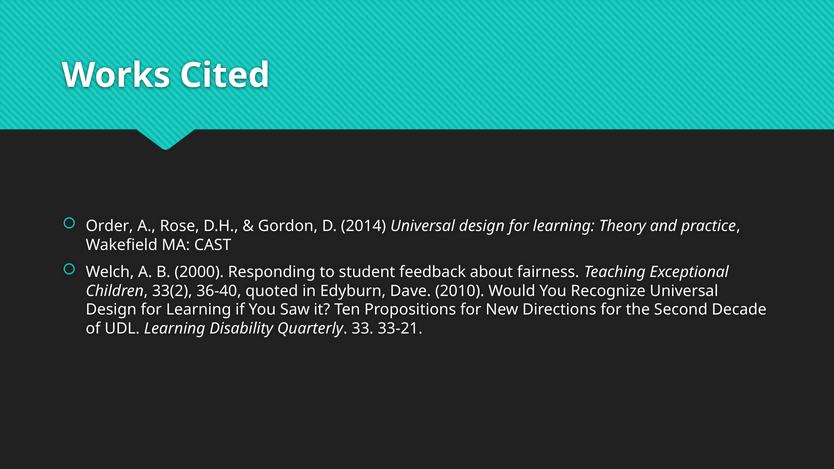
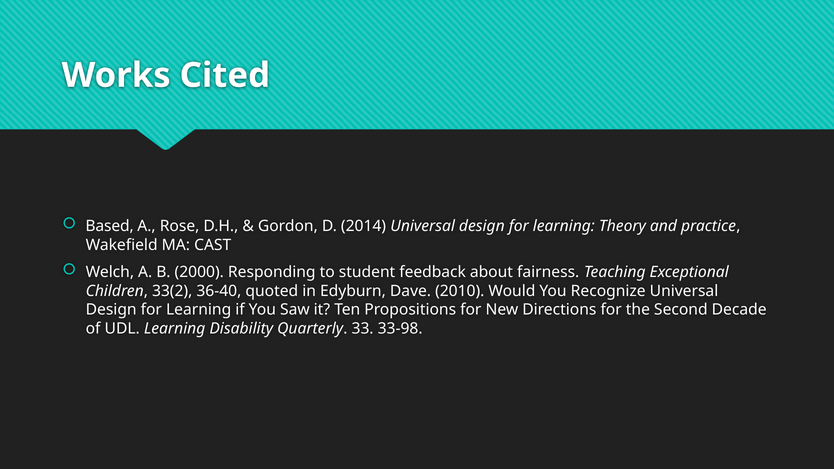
Order: Order -> Based
33-21: 33-21 -> 33-98
